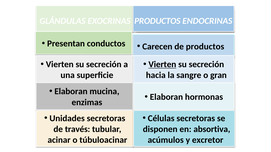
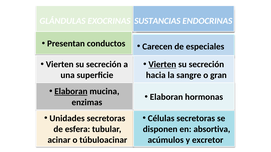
EXOCRINAS PRODUCTOS: PRODUCTOS -> SUSTANCIAS
de productos: productos -> especiales
Elaboran at (71, 92) underline: none -> present
través: través -> esfera
